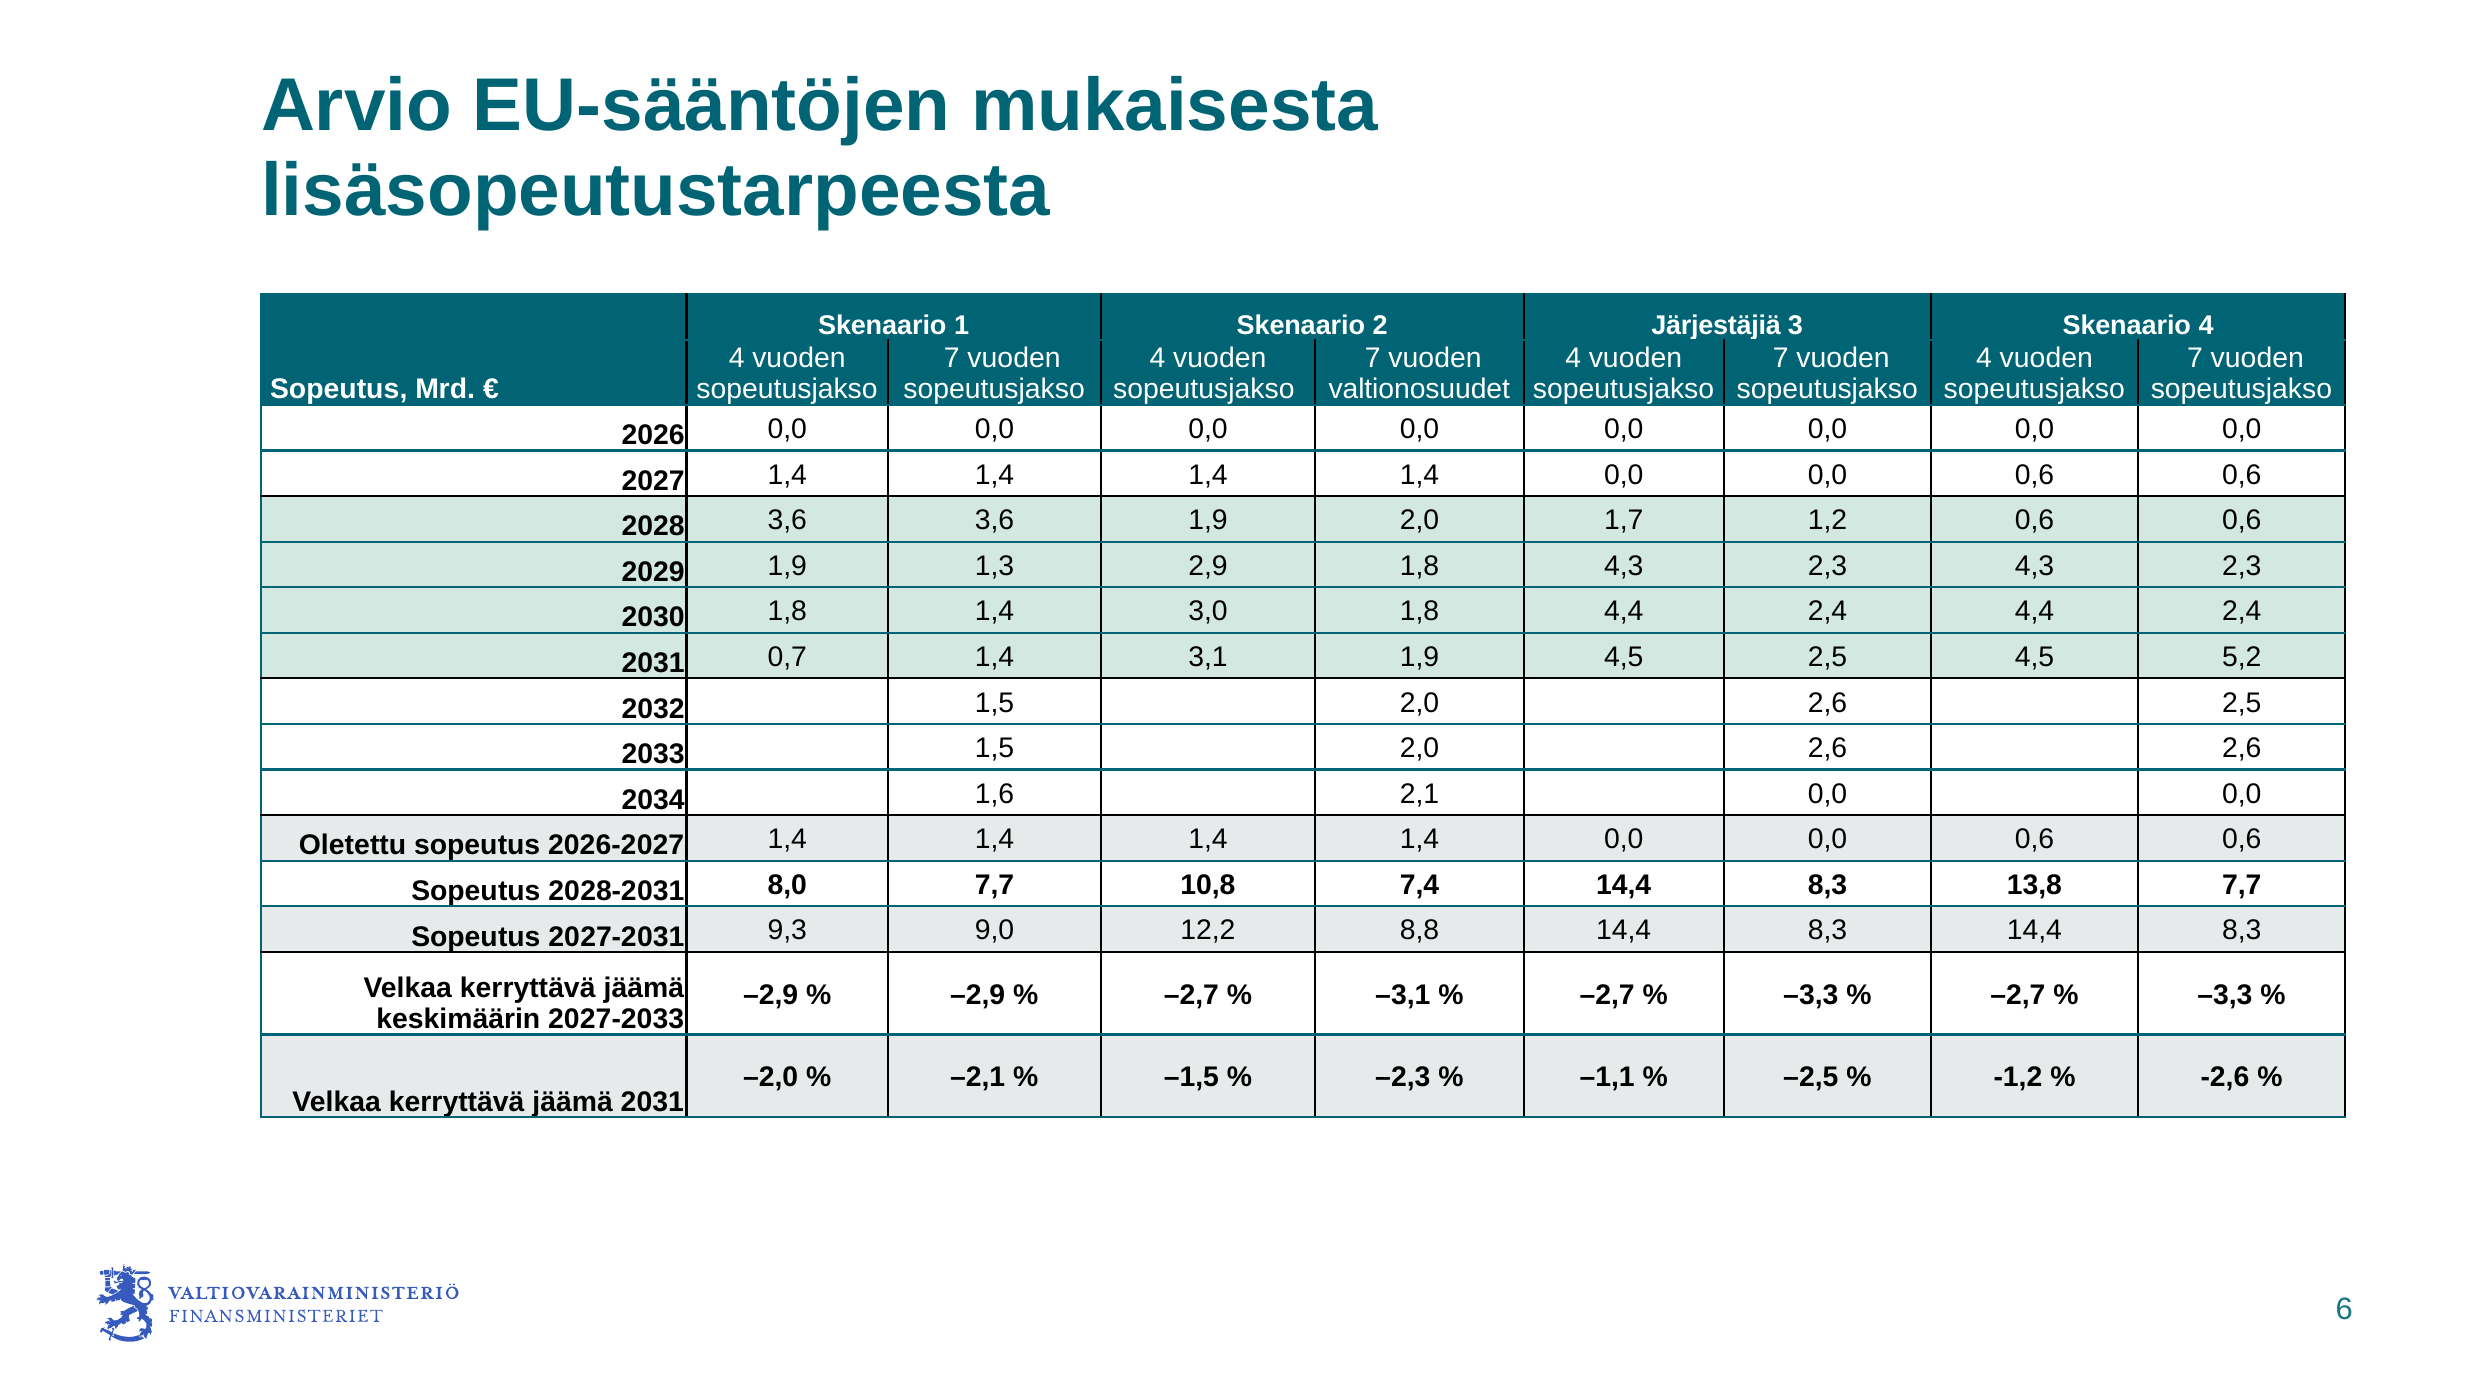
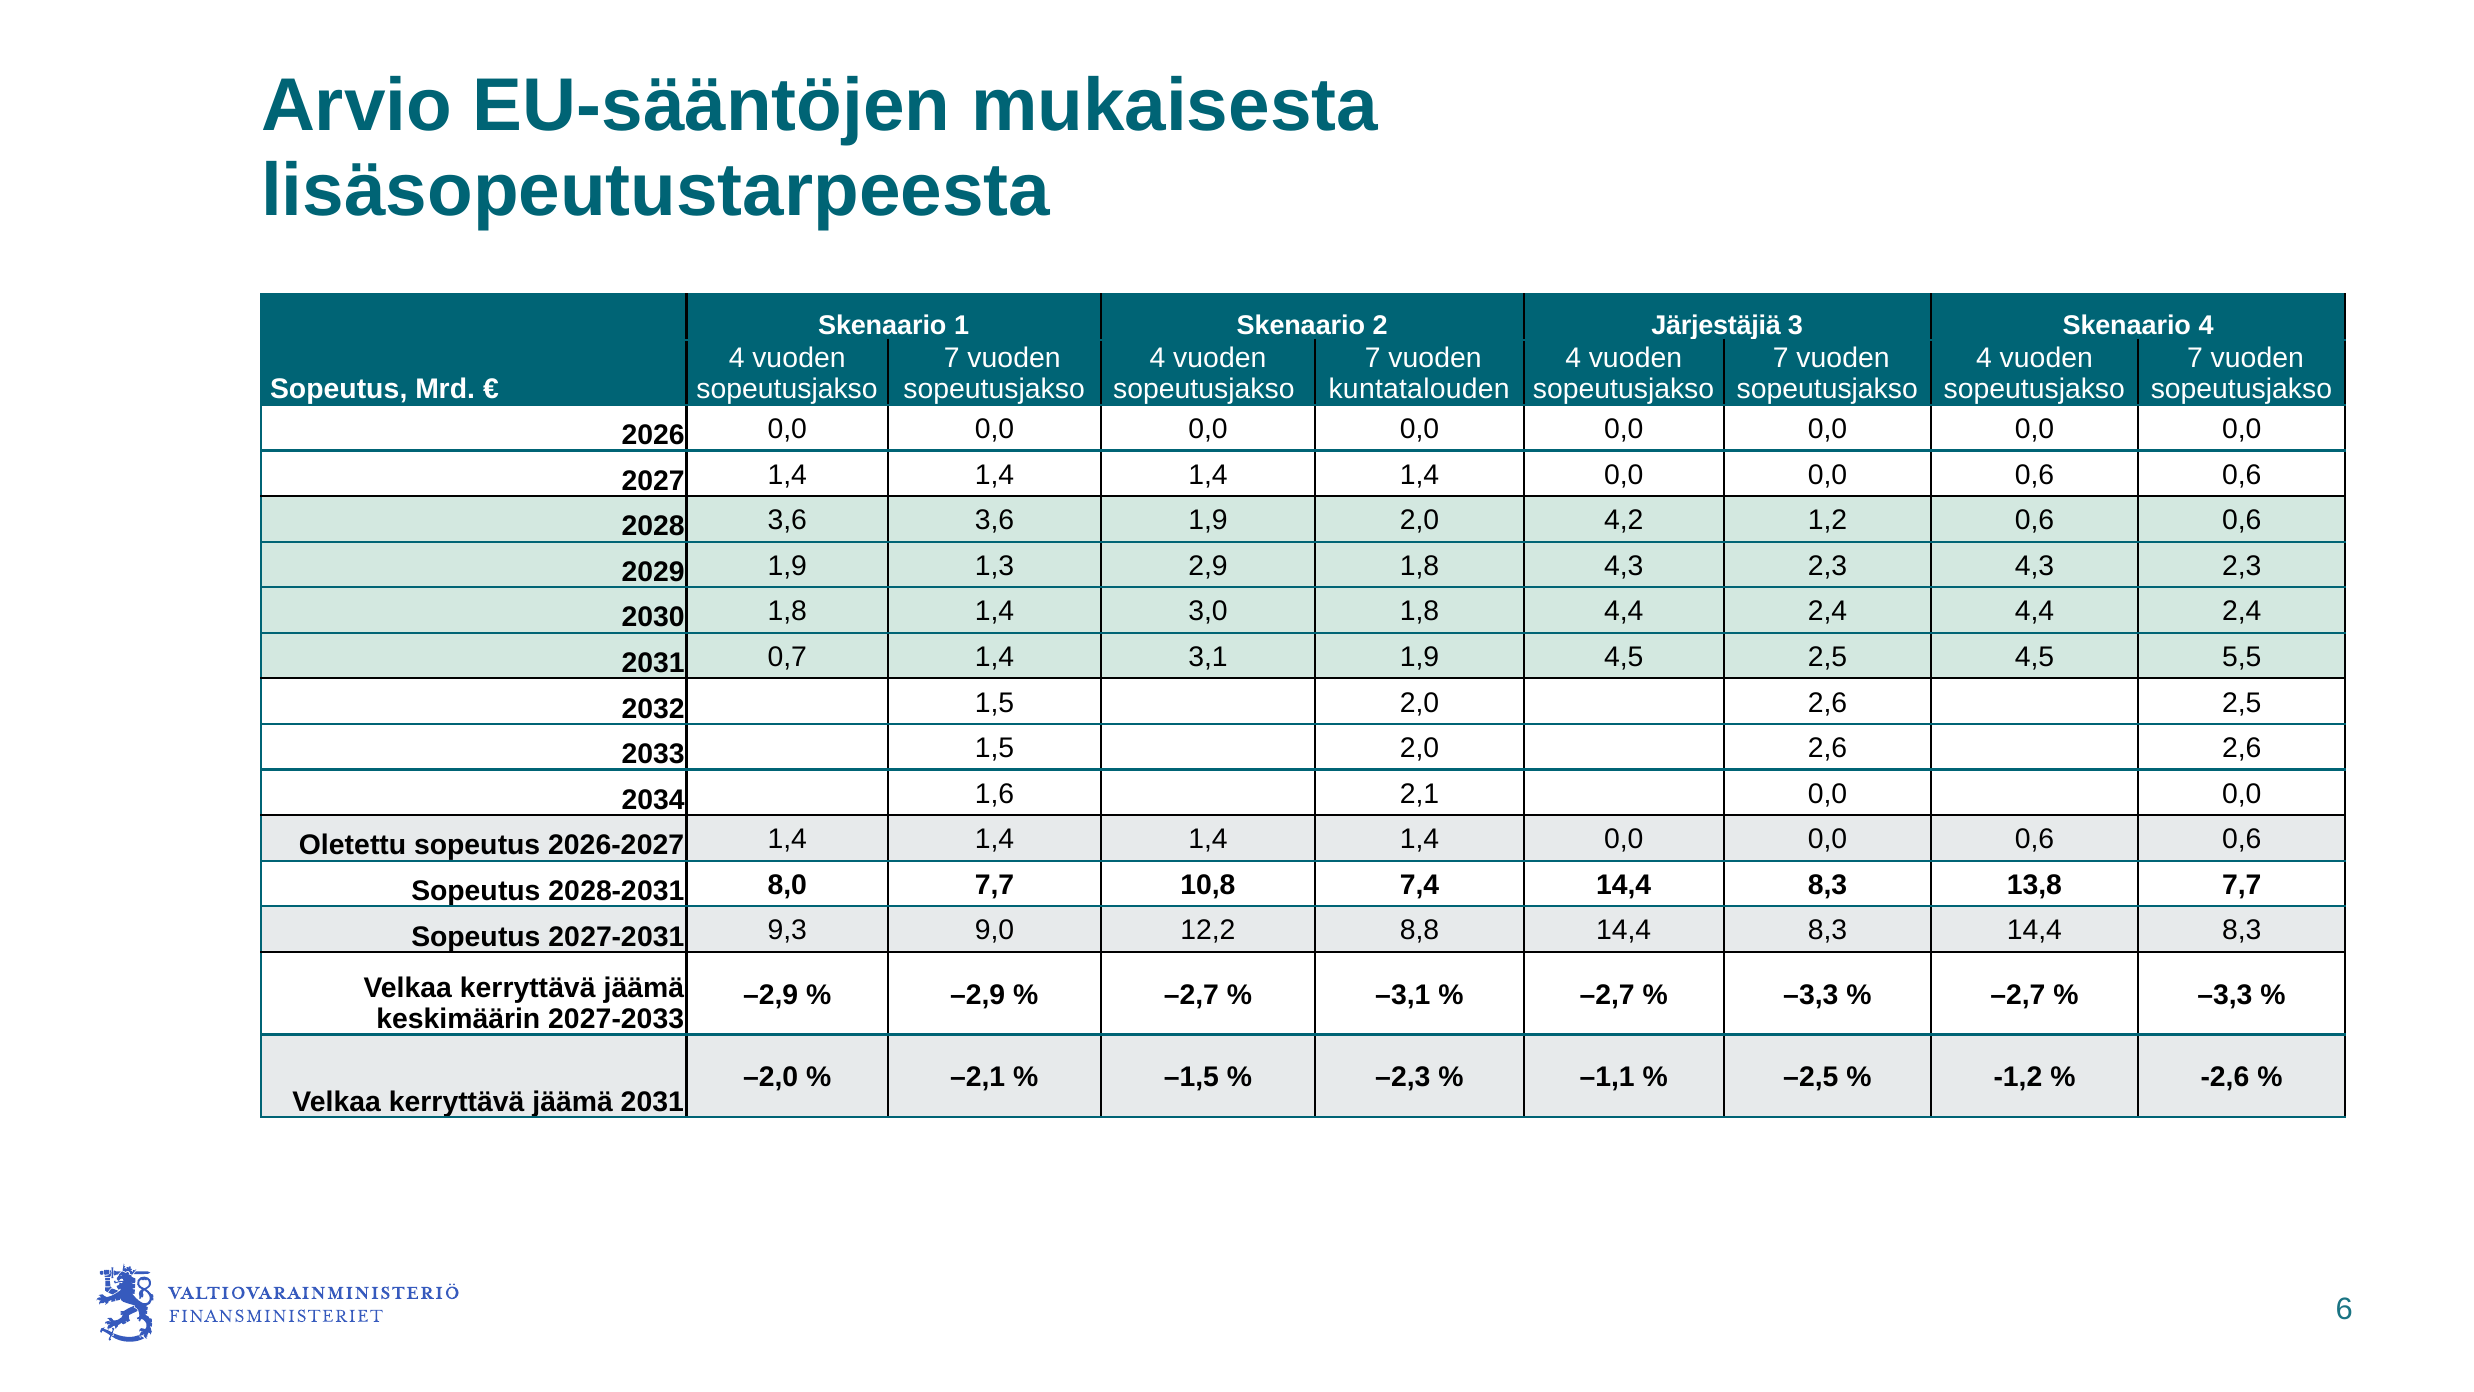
valtionosuudet: valtionosuudet -> kuntatalouden
1,7: 1,7 -> 4,2
5,2: 5,2 -> 5,5
